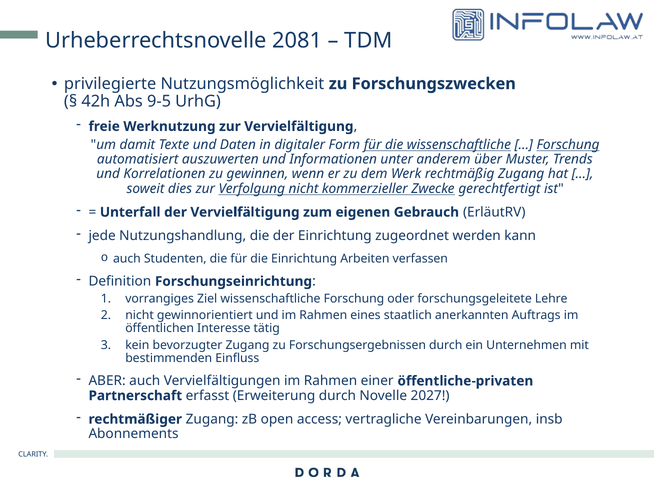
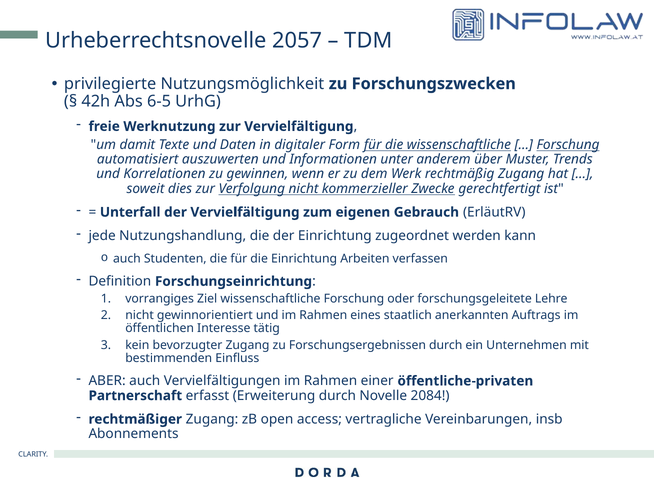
2081: 2081 -> 2057
9-5: 9-5 -> 6-5
2027: 2027 -> 2084
